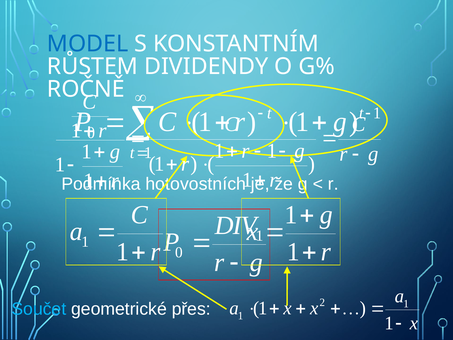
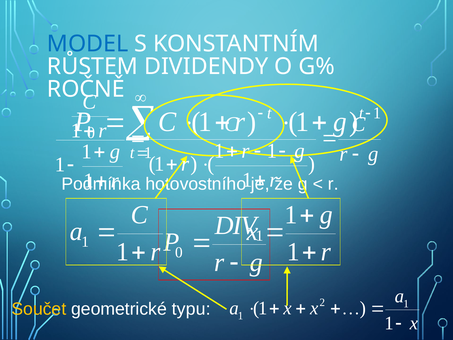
hotovostních: hotovostních -> hotovostního
Součet colour: light blue -> yellow
přes: přes -> typu
